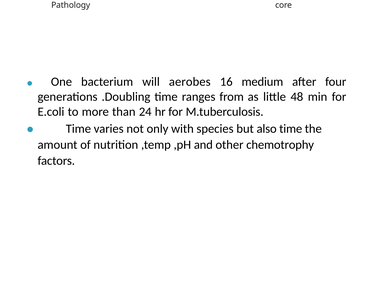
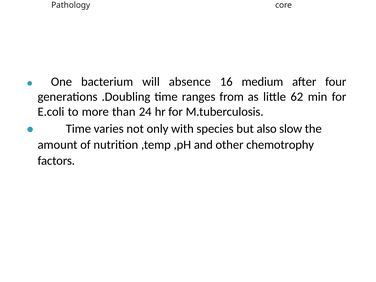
aerobes: aerobes -> absence
48: 48 -> 62
also time: time -> slow
